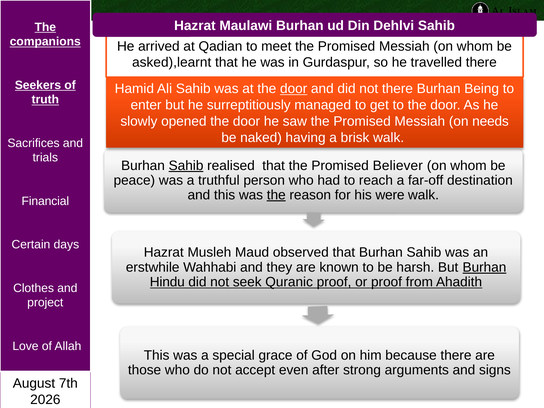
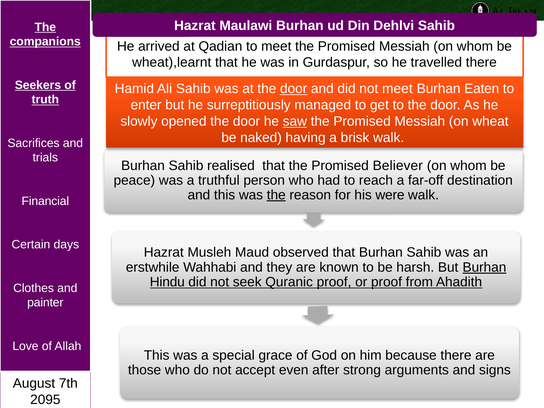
asked),learnt: asked),learnt -> wheat),learnt
not there: there -> meet
Being: Being -> Eaten
saw underline: none -> present
needs: needs -> wheat
Sahib at (186, 166) underline: present -> none
project: project -> painter
2026: 2026 -> 2095
